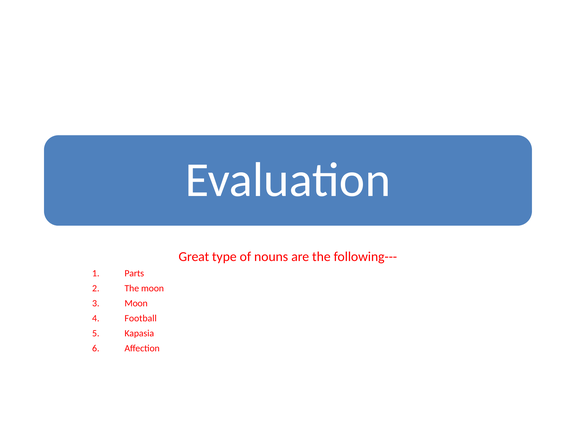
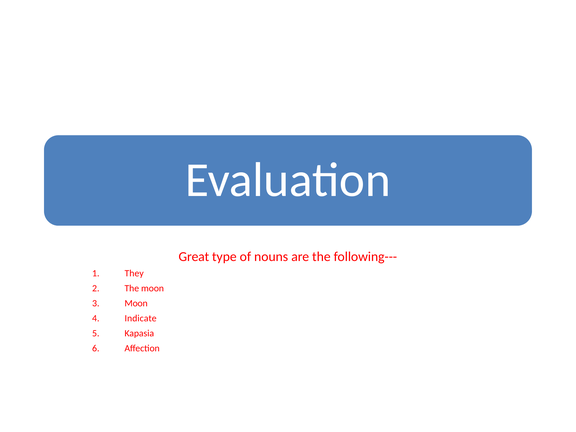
Parts: Parts -> They
Football: Football -> Indicate
